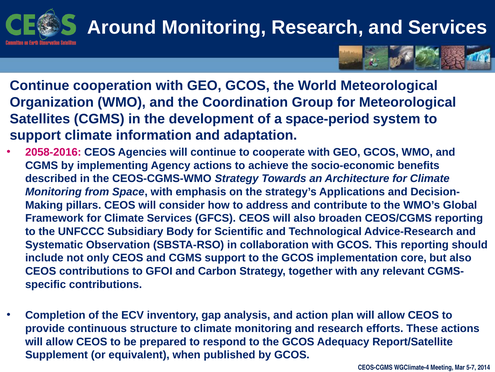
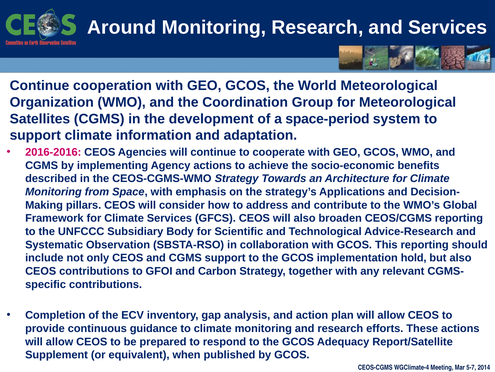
2058-2016: 2058-2016 -> 2016-2016
core: core -> hold
structure: structure -> guidance
